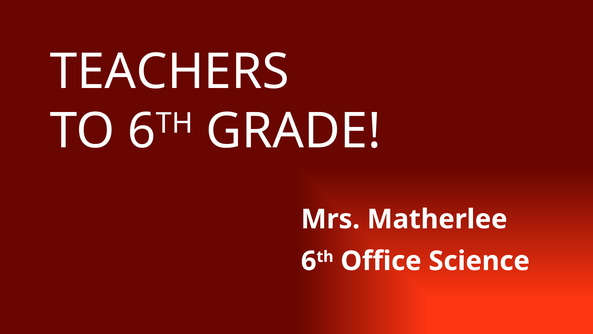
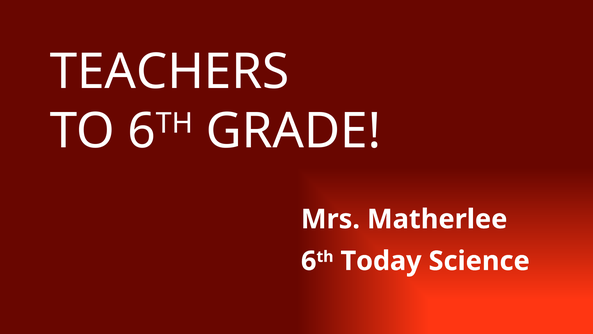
Office: Office -> Today
